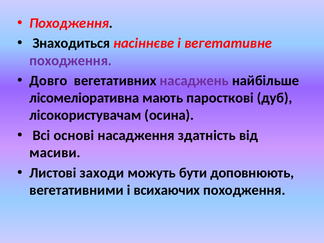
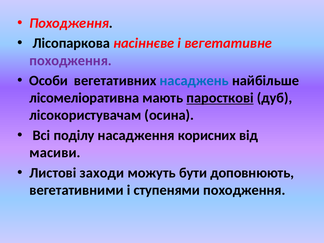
Знаходиться: Знаходиться -> Лісопаркова
Довго: Довго -> Особи
насаджень colour: purple -> blue
паросткові underline: none -> present
основі: основі -> поділу
здатність: здатність -> корисних
всихаючих: всихаючих -> ступенями
